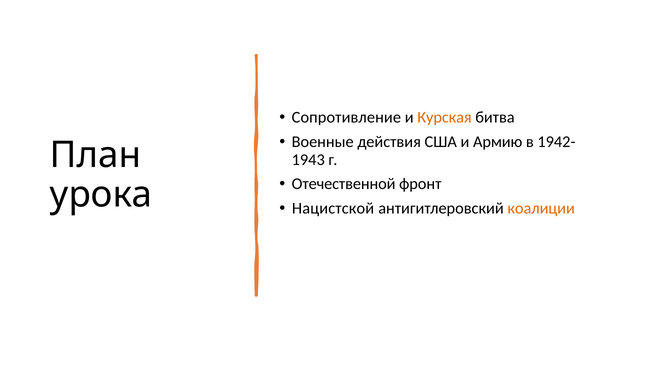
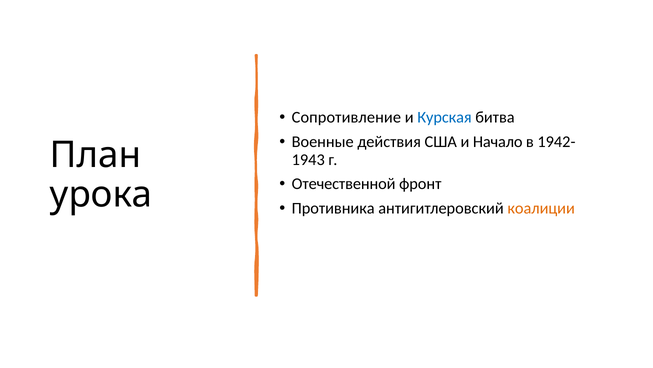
Курская colour: orange -> blue
Армию: Армию -> Начало
Нацистской: Нацистской -> Противника
